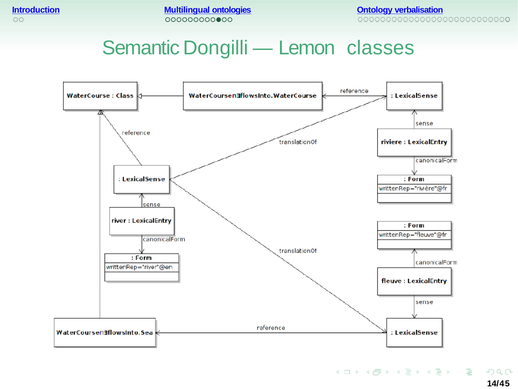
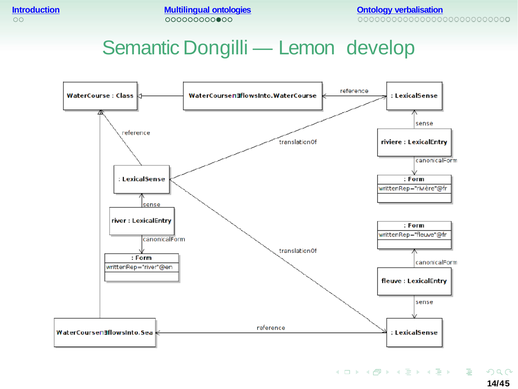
classes: classes -> develop
